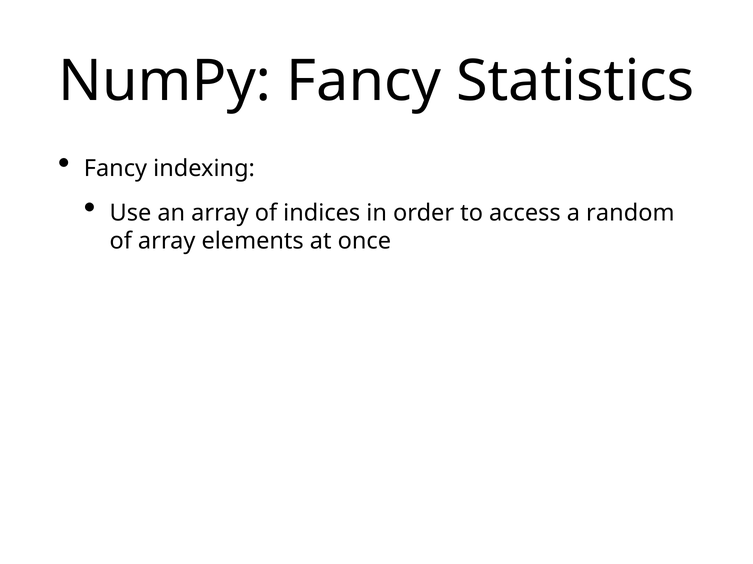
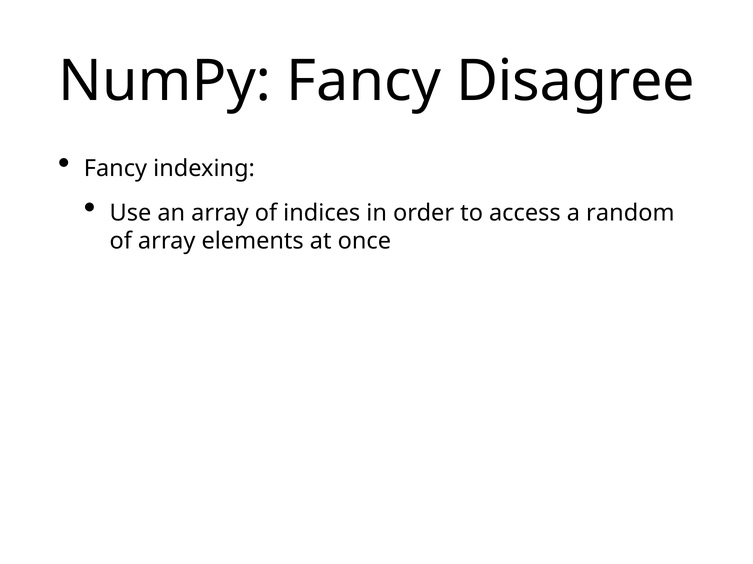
Statistics: Statistics -> Disagree
